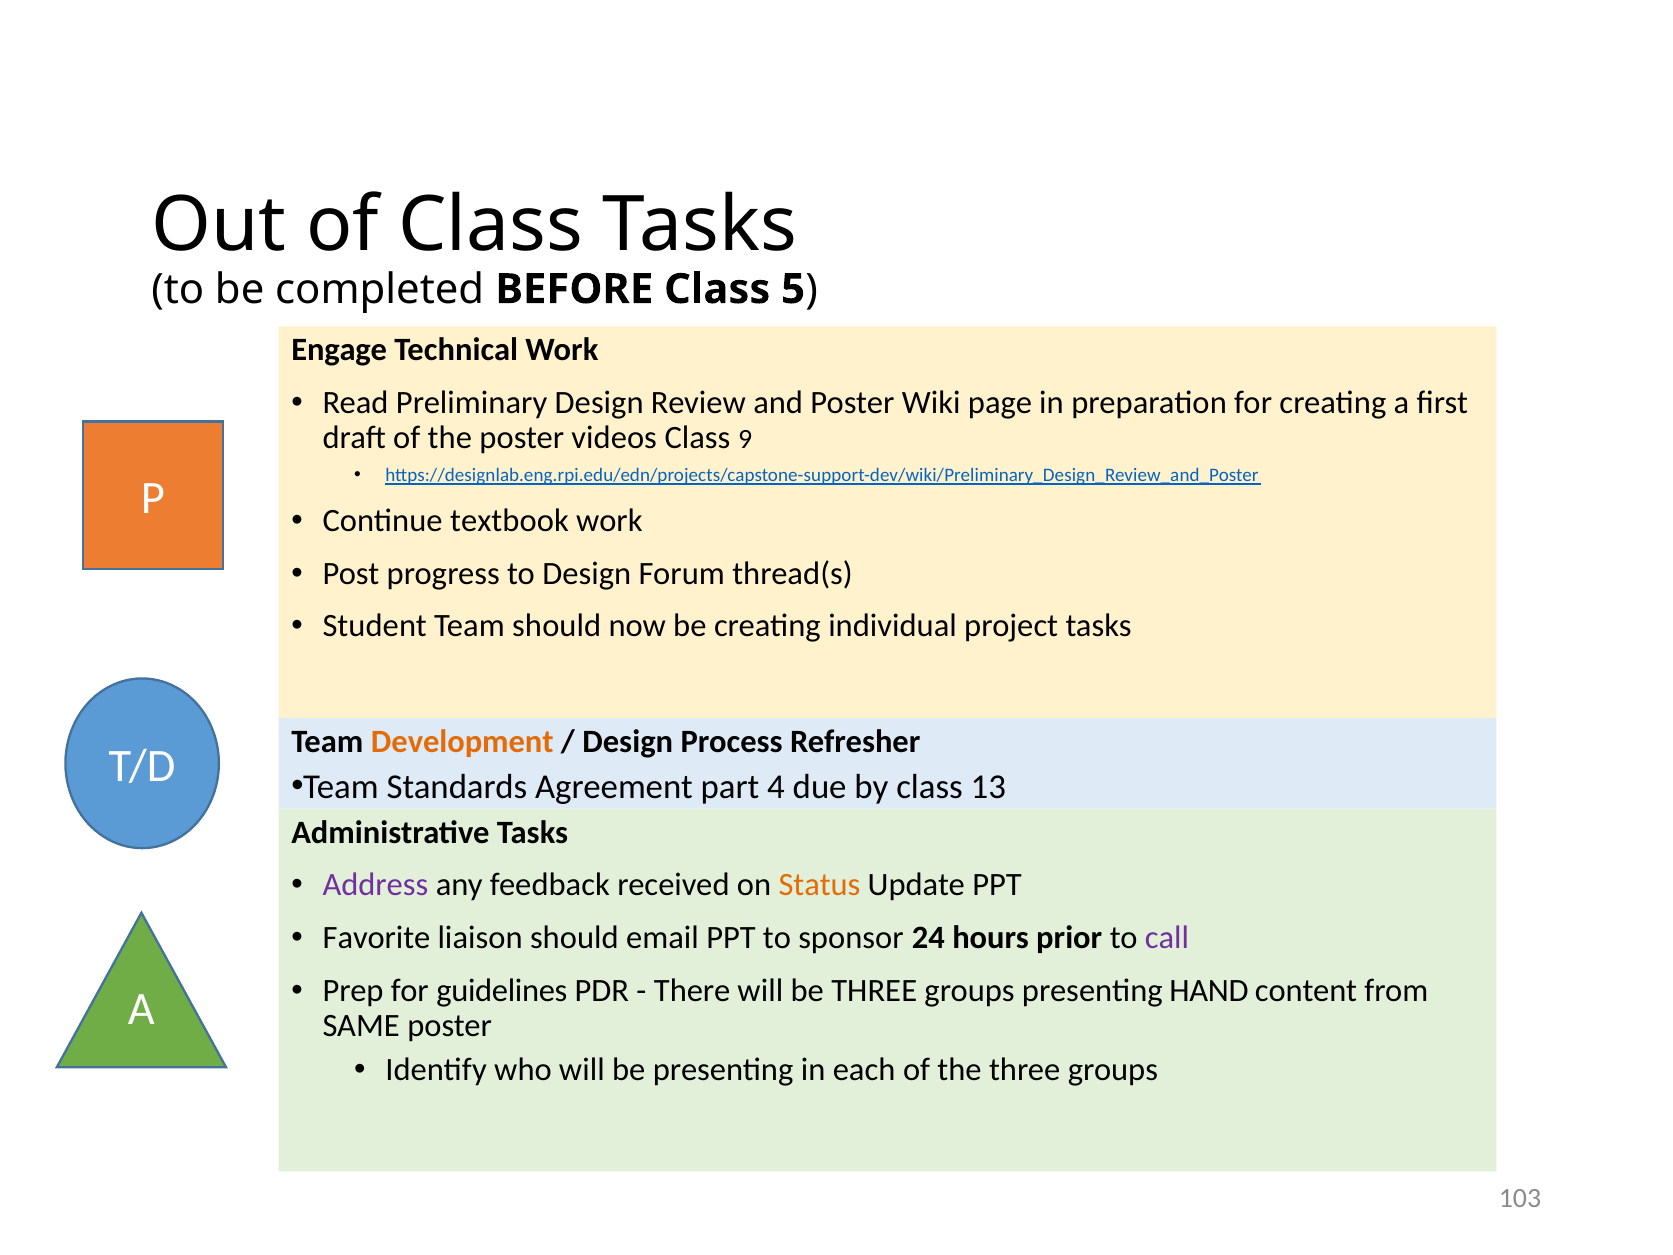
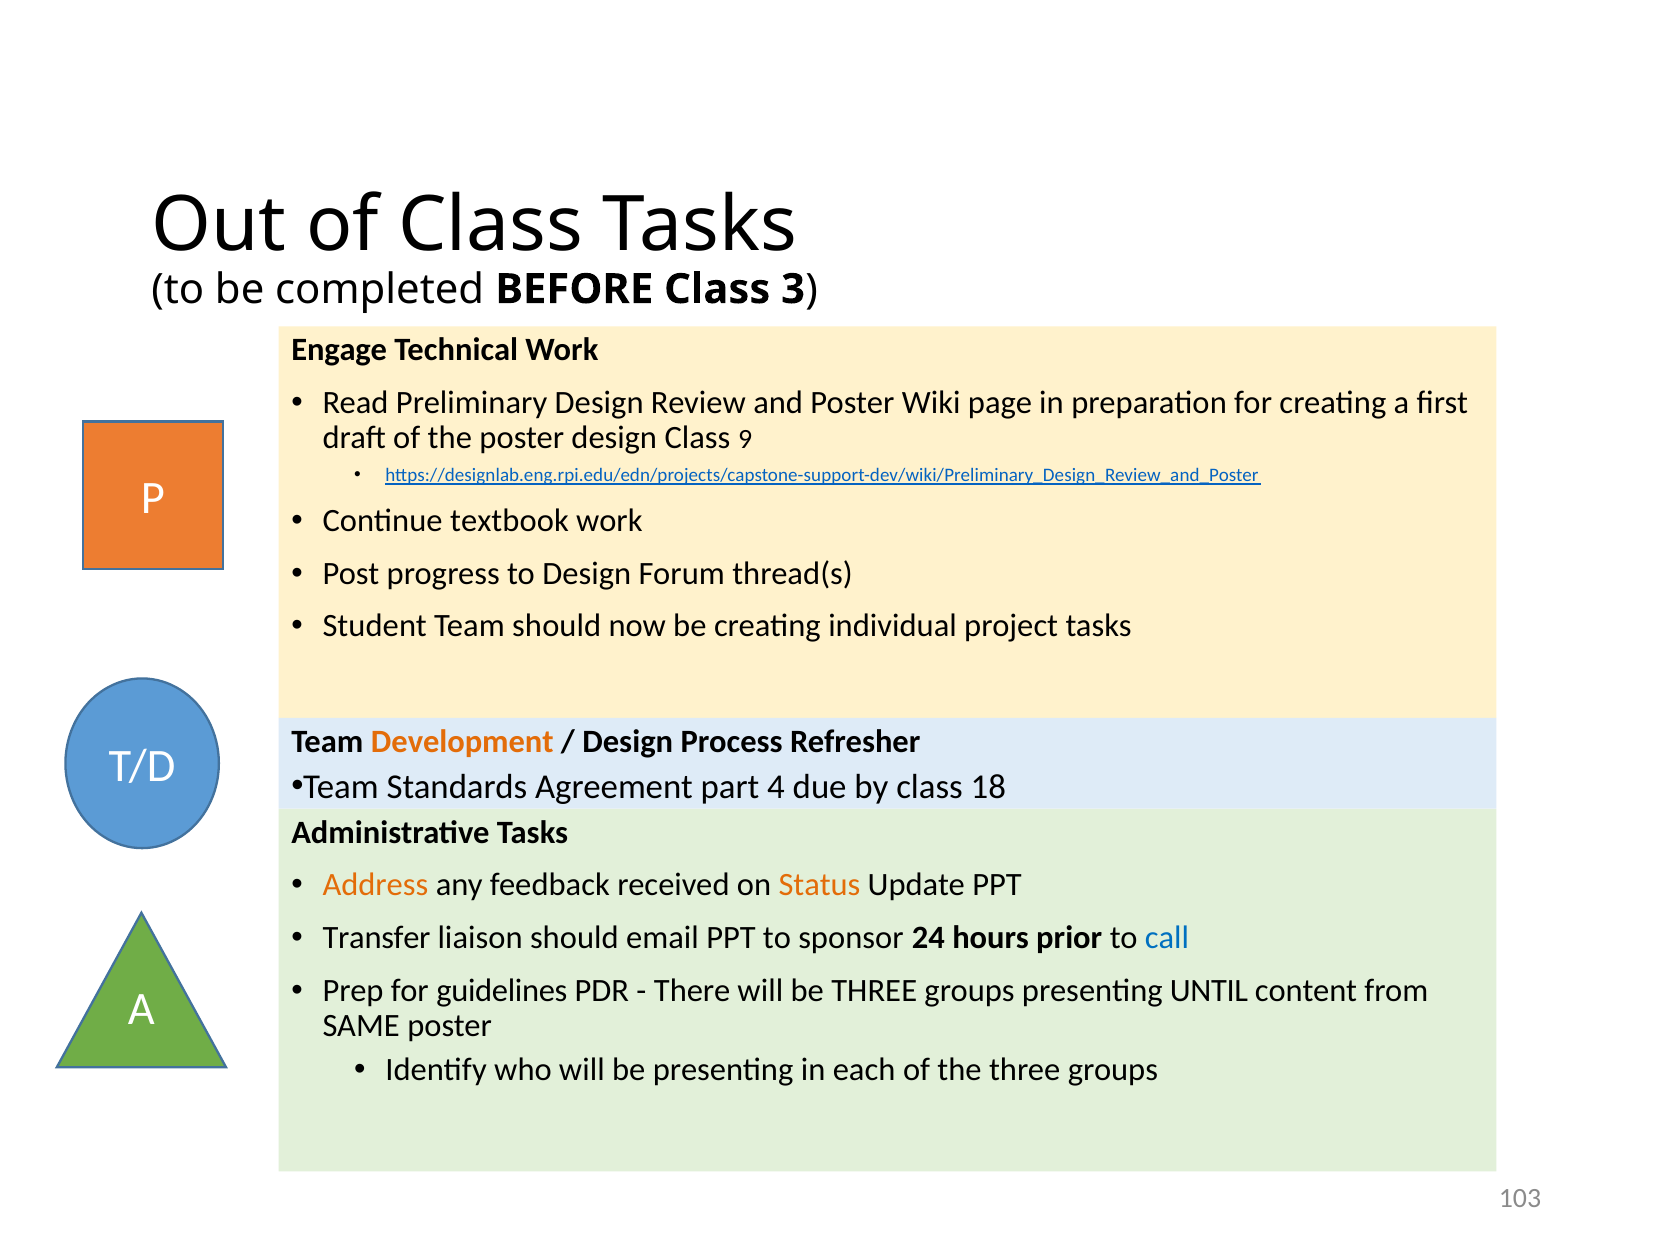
5: 5 -> 3
poster videos: videos -> design
13: 13 -> 18
Address colour: purple -> orange
Favorite: Favorite -> Transfer
call colour: purple -> blue
HAND: HAND -> UNTIL
